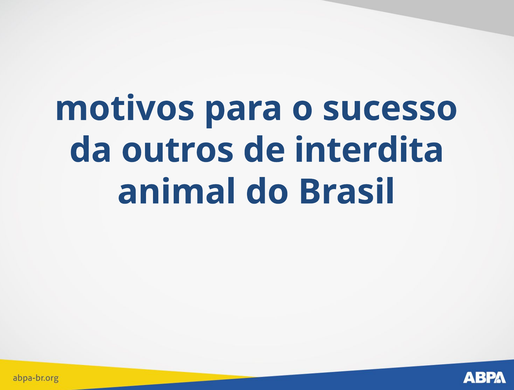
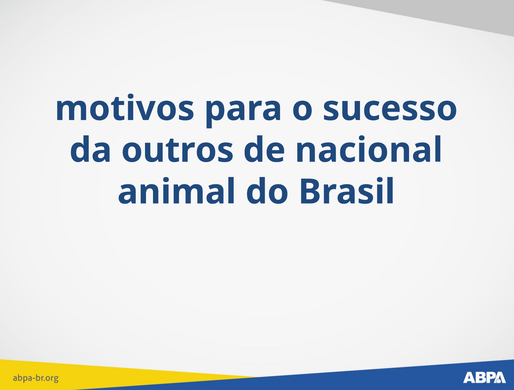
interdita: interdita -> nacional
